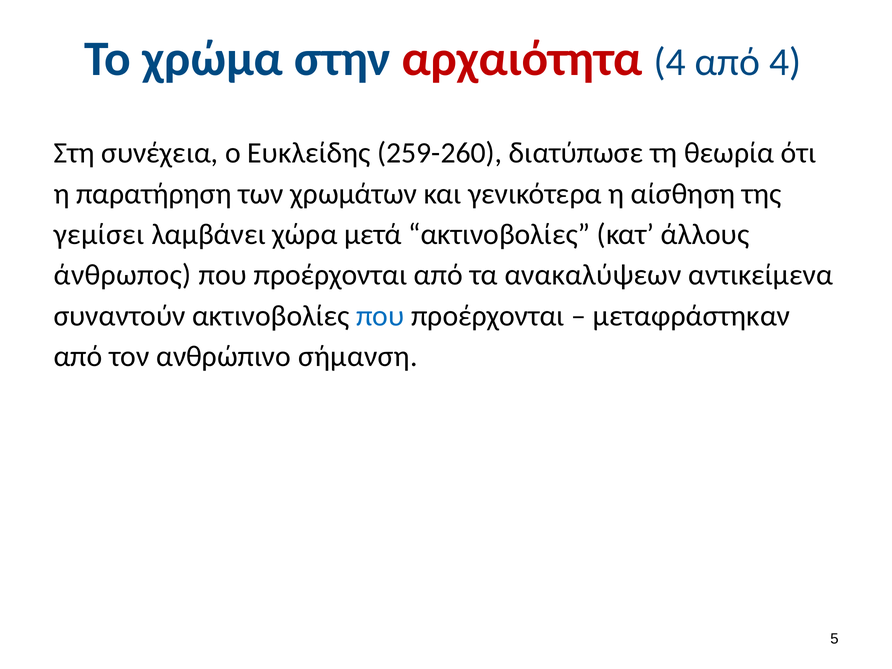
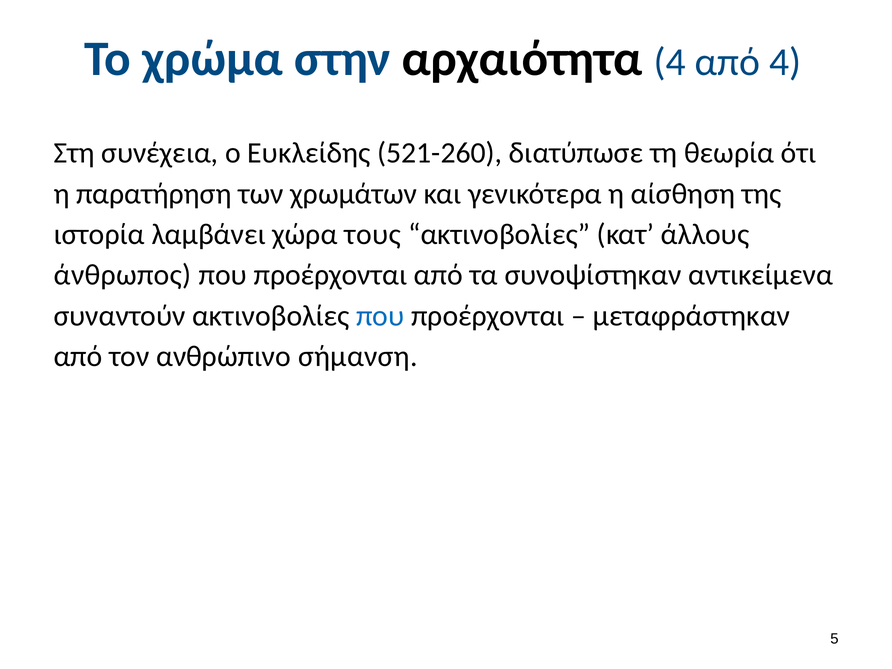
αρχαιότητα colour: red -> black
259-260: 259-260 -> 521-260
γεμίσει: γεμίσει -> ιστορία
μετά: μετά -> τους
ανακαλύψεων: ανακαλύψεων -> συνοψίστηκαν
